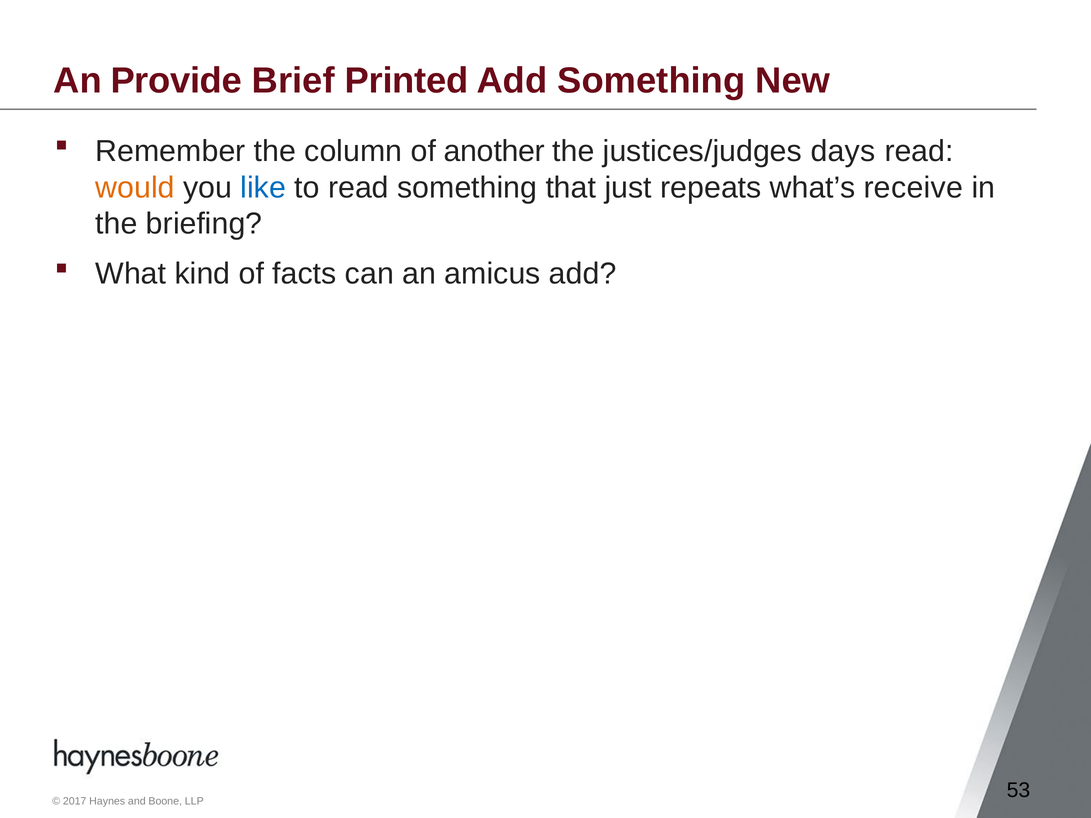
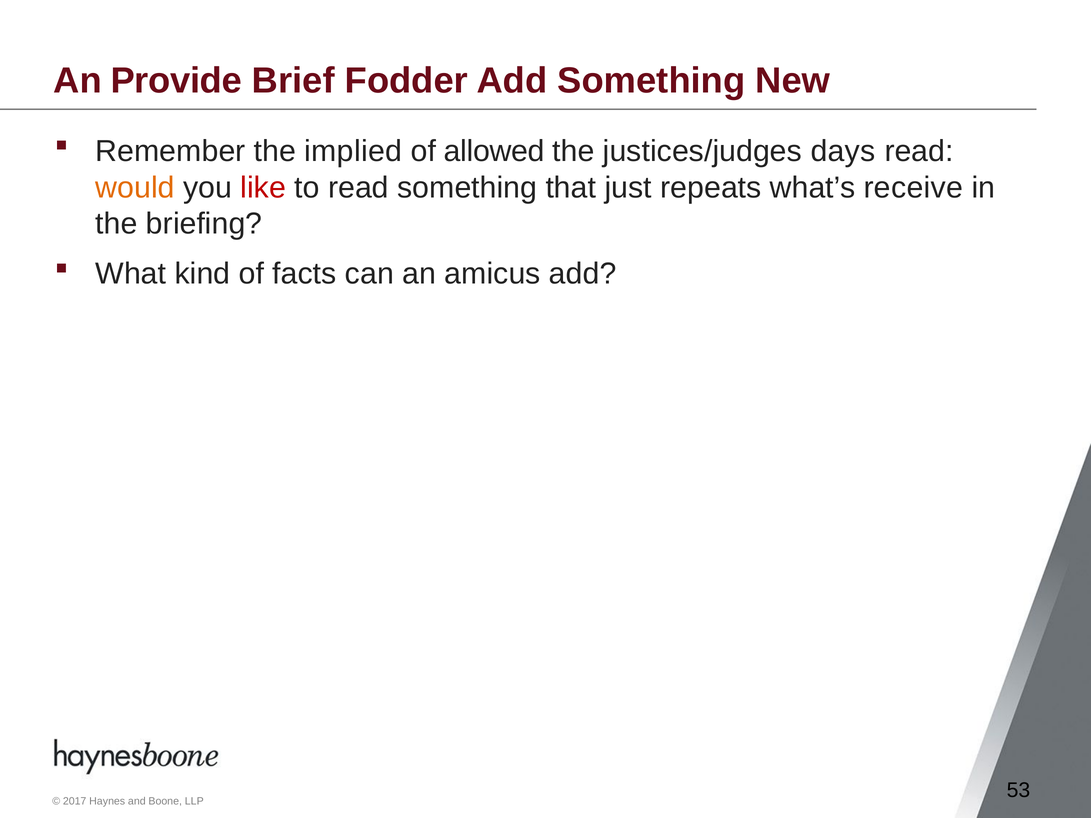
Printed: Printed -> Fodder
column: column -> implied
another: another -> allowed
like colour: blue -> red
